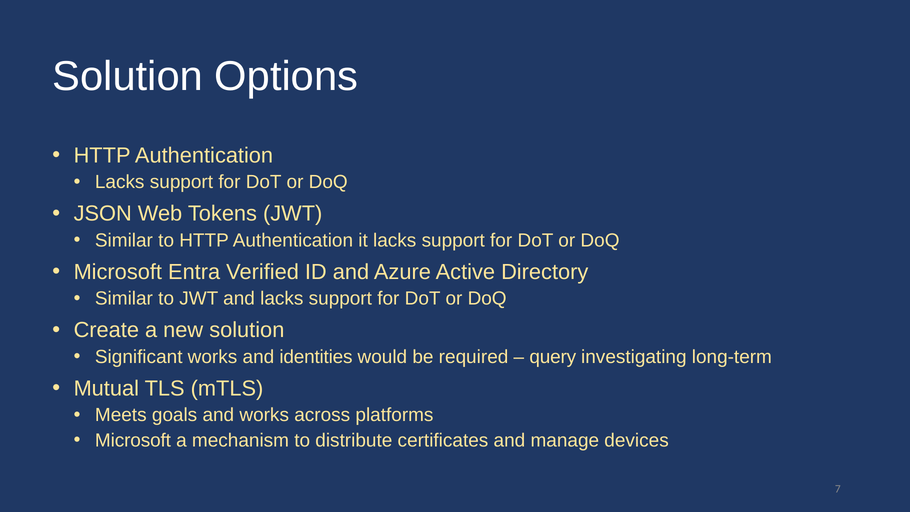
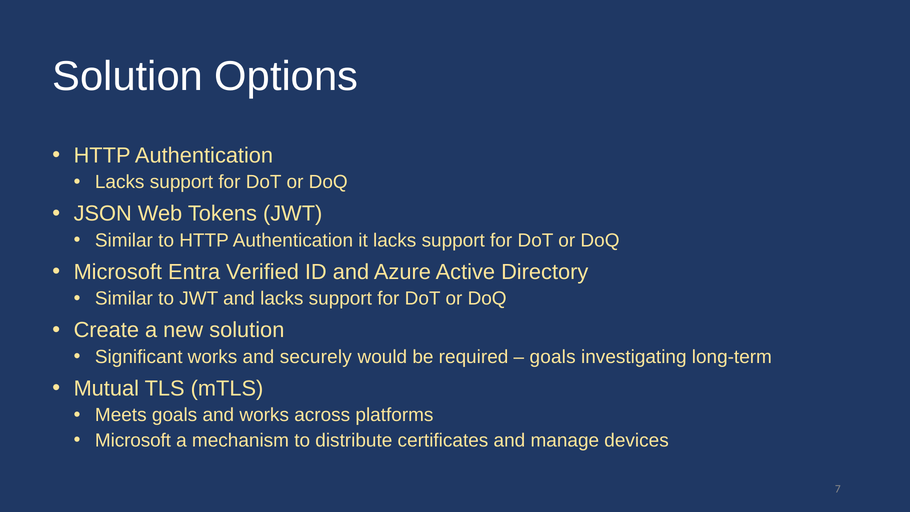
identities: identities -> securely
query at (553, 357): query -> goals
